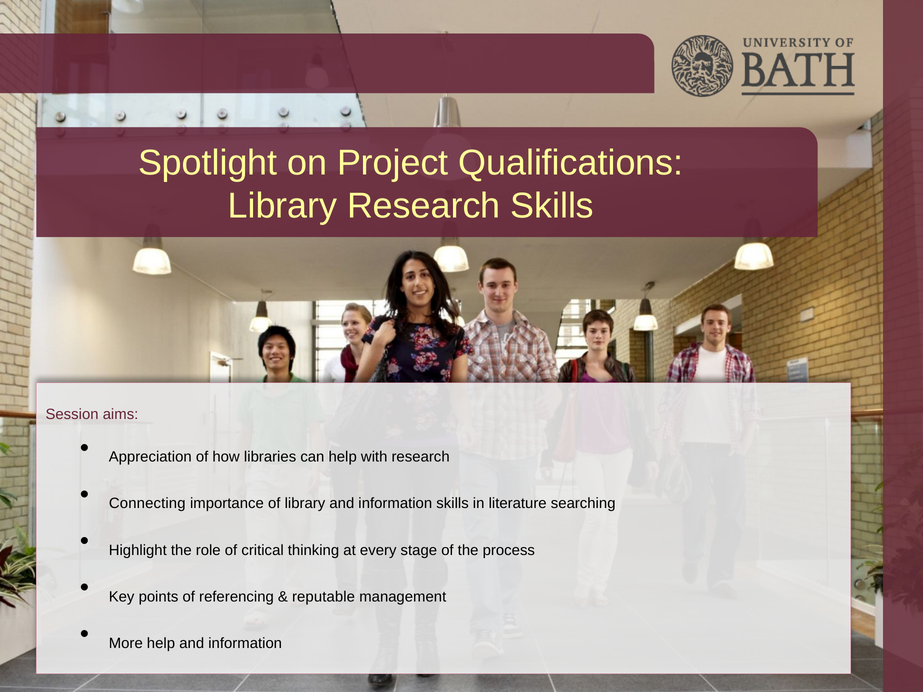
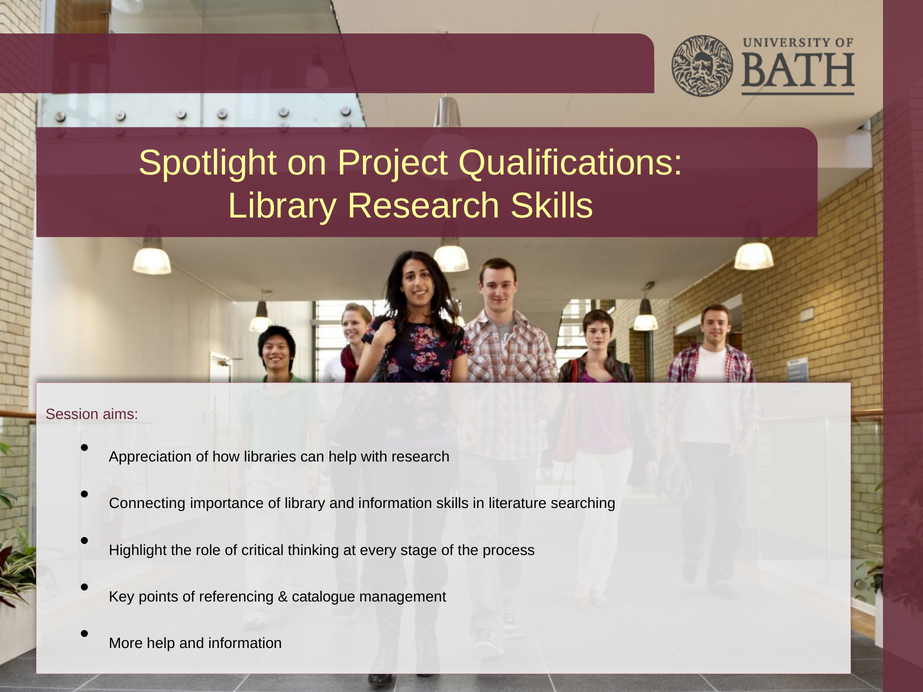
reputable: reputable -> catalogue
